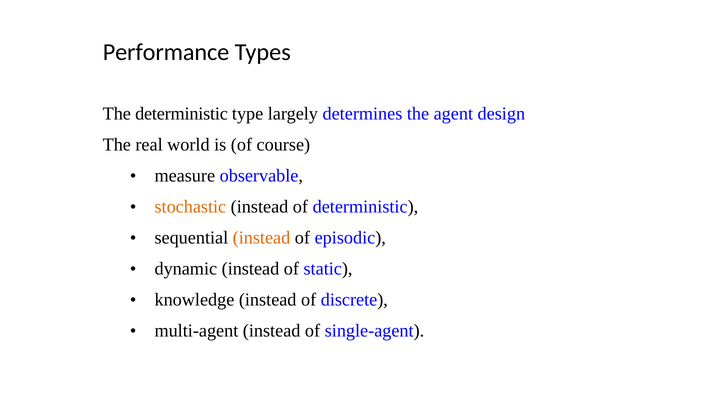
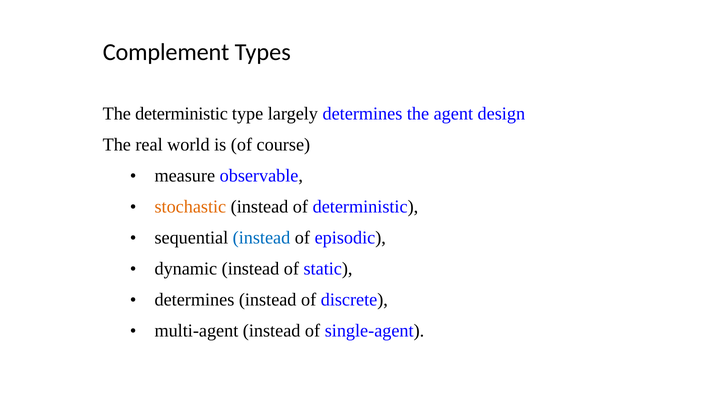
Performance: Performance -> Complement
instead at (261, 237) colour: orange -> blue
knowledge at (194, 299): knowledge -> determines
